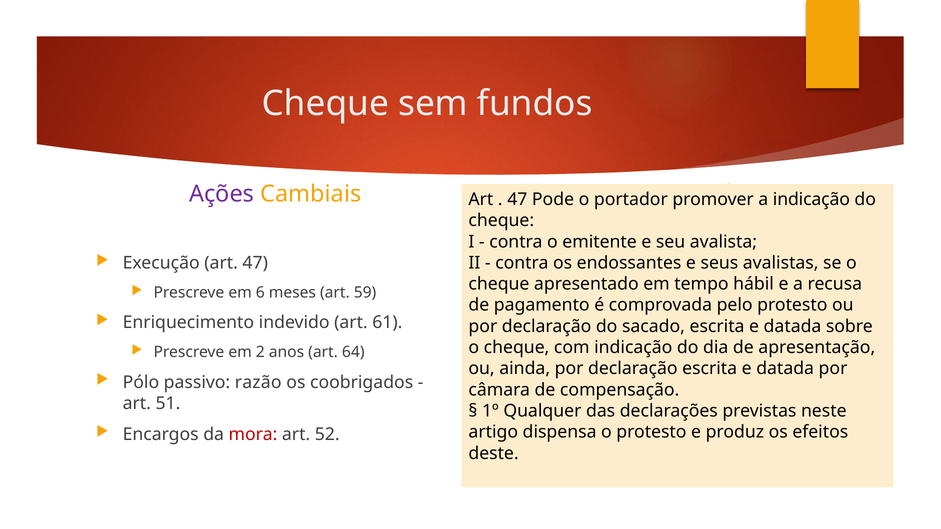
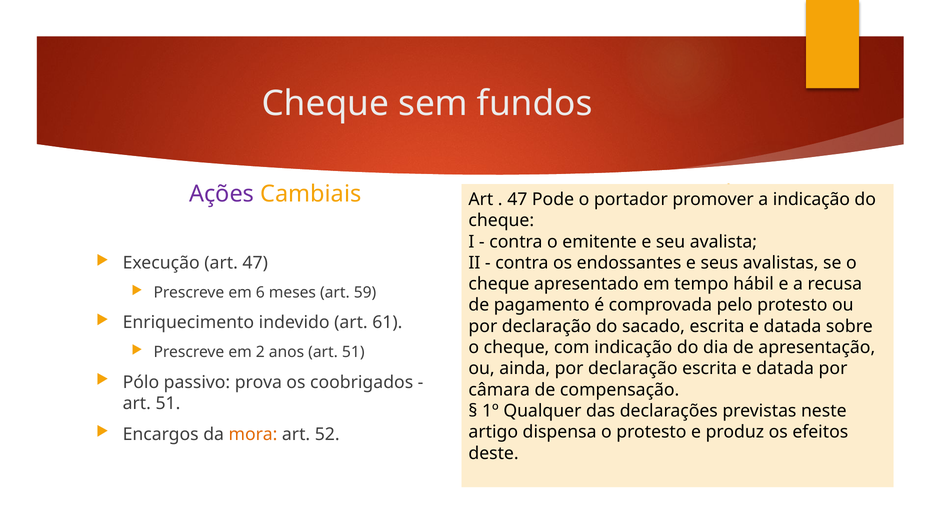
anos art 64: 64 -> 51
razão: razão -> prova
mora colour: red -> orange
